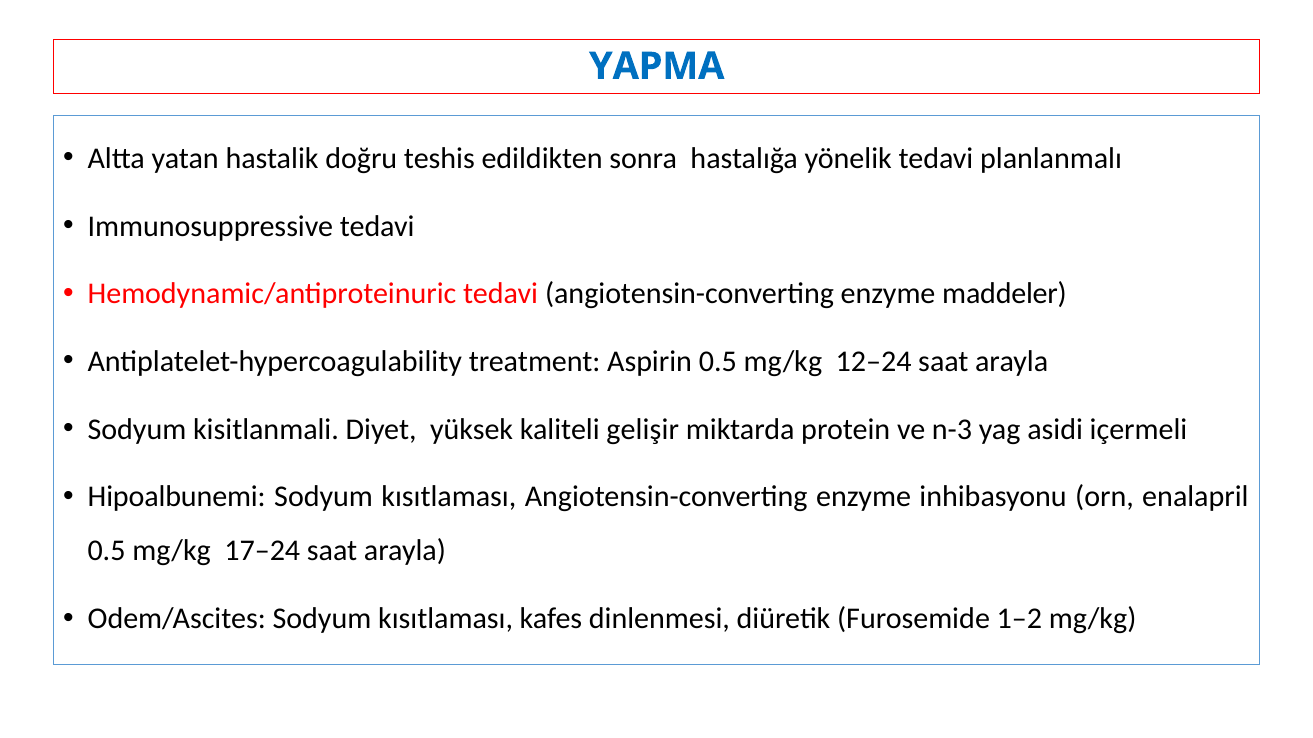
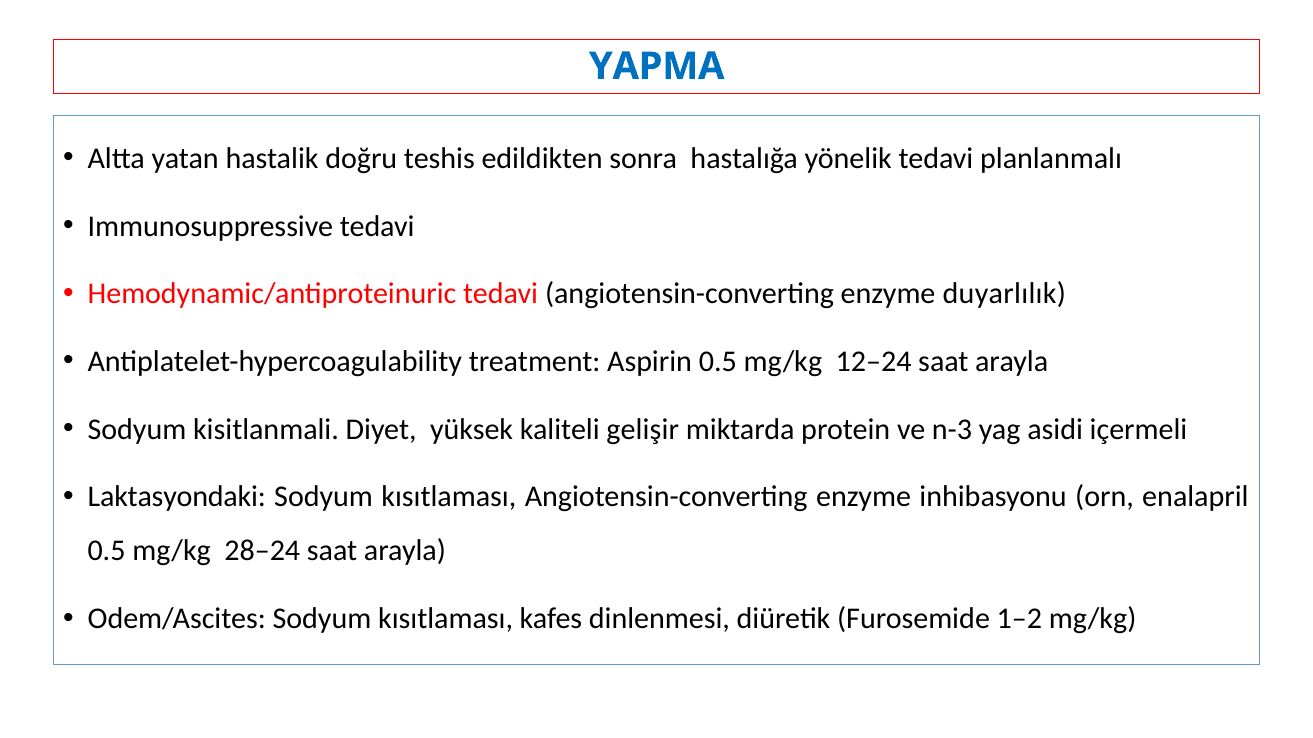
maddeler: maddeler -> duyarlılık
Hipoalbunemi: Hipoalbunemi -> Laktasyondaki
17–24: 17–24 -> 28–24
